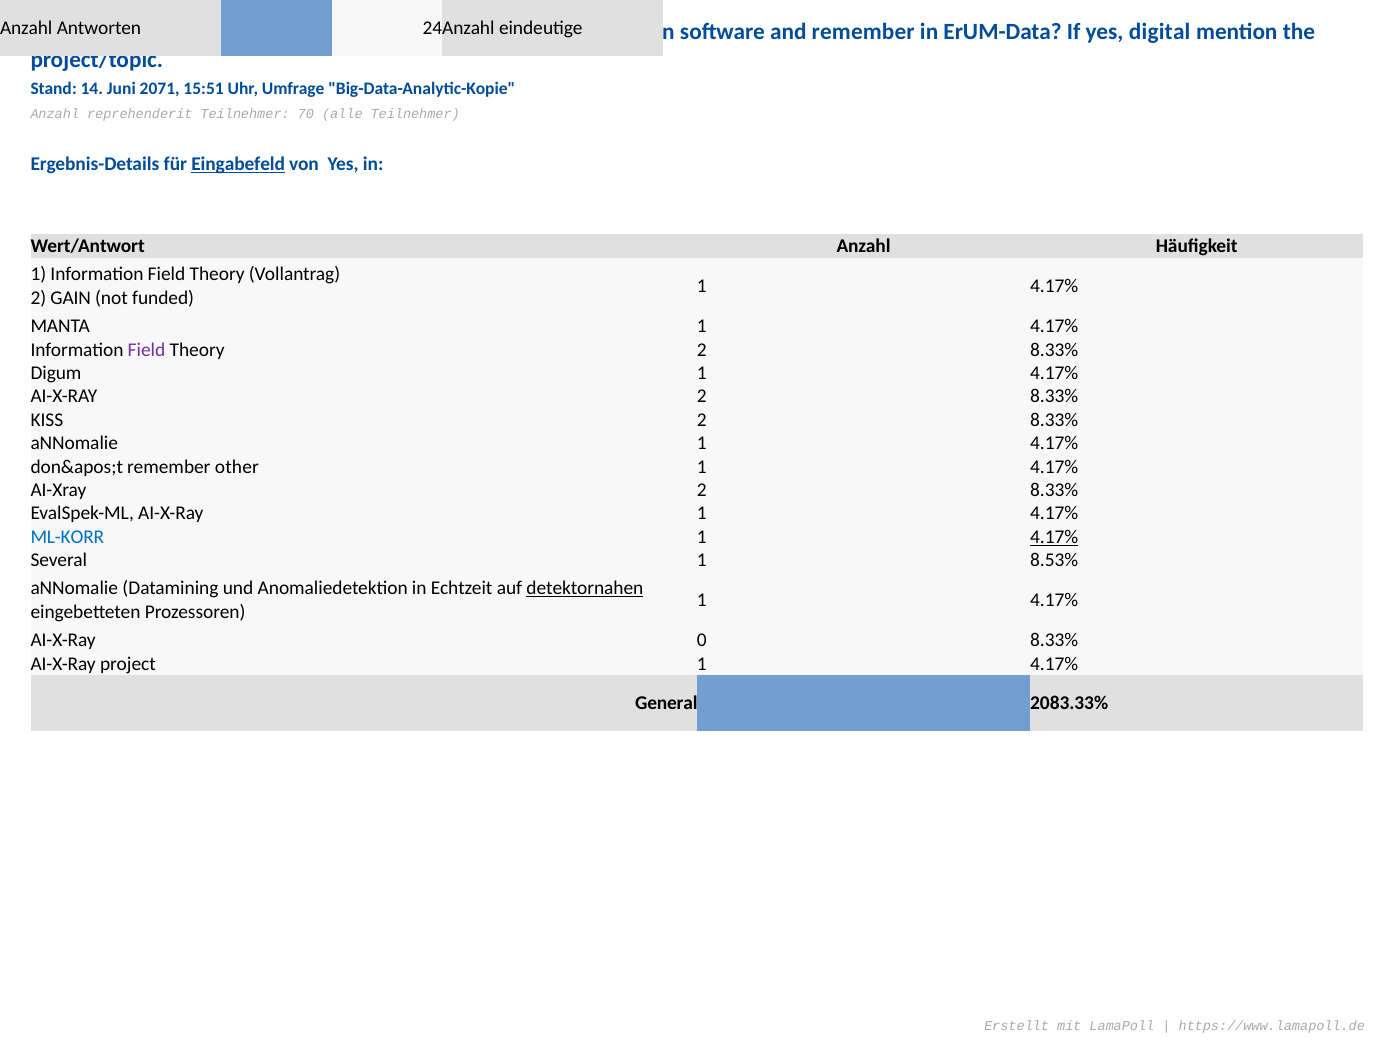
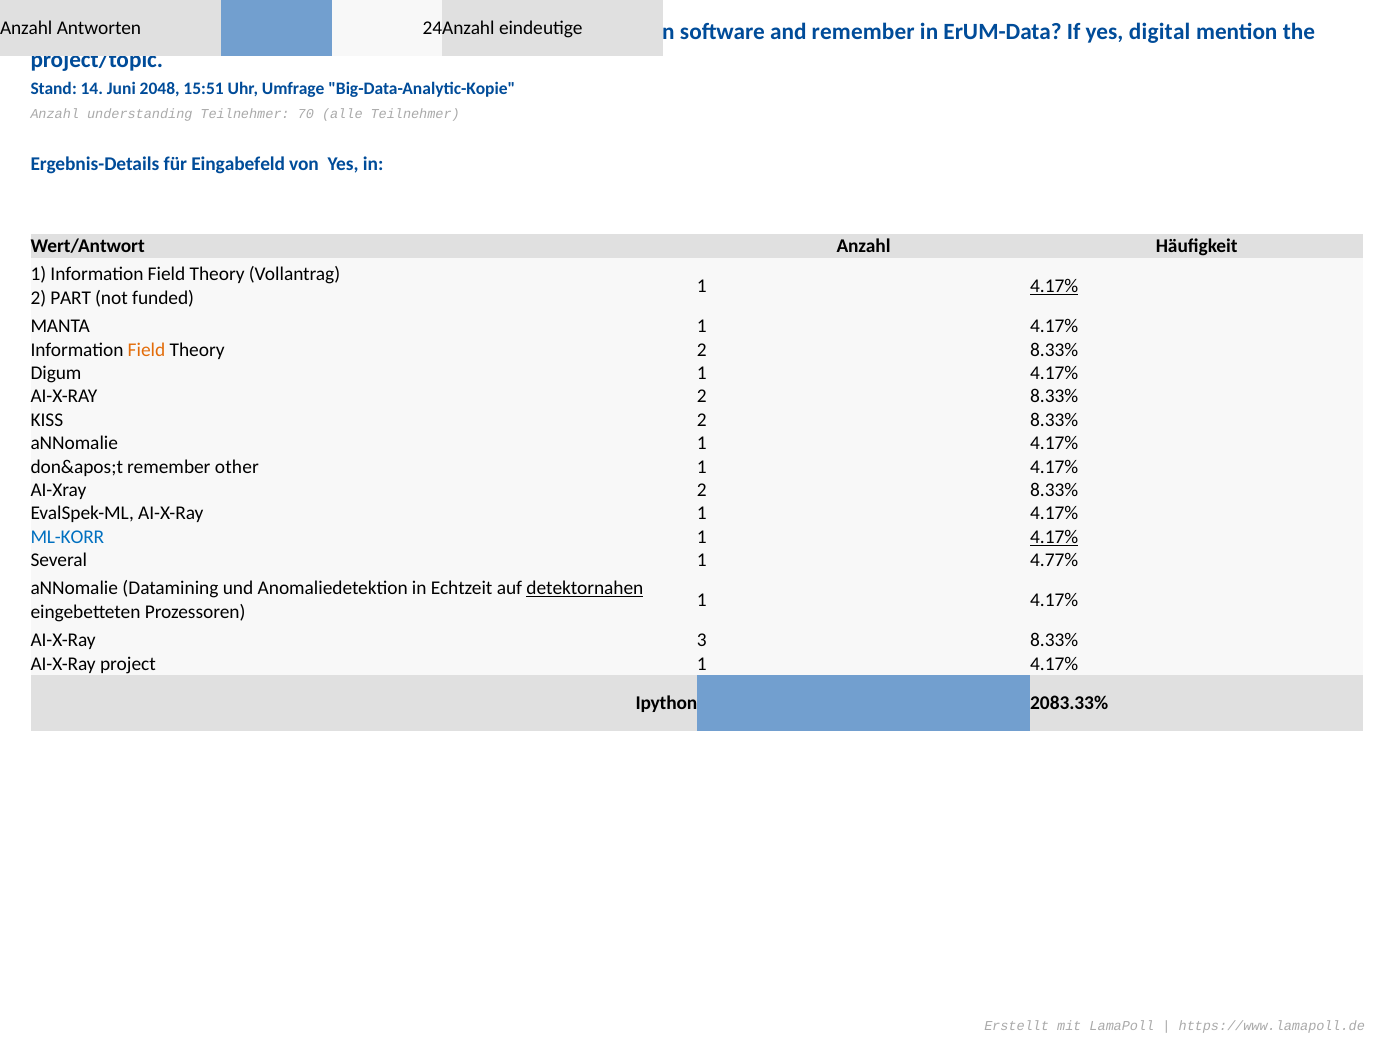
2071: 2071 -> 2048
reprehenderit: reprehenderit -> understanding
Eingabefeld underline: present -> none
4.17% at (1054, 286) underline: none -> present
2 GAIN: GAIN -> PART
Field at (146, 350) colour: purple -> orange
8.53%: 8.53% -> 4.77%
0: 0 -> 3
General: General -> Ipython
